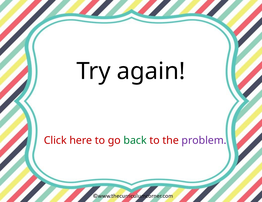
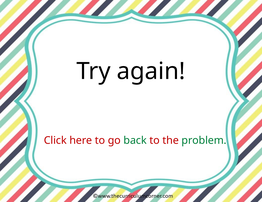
problem colour: purple -> green
